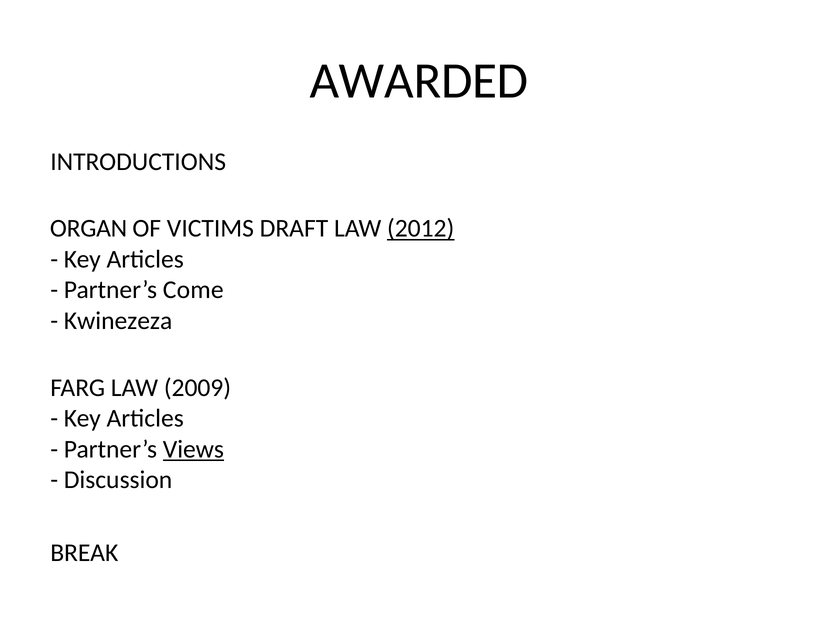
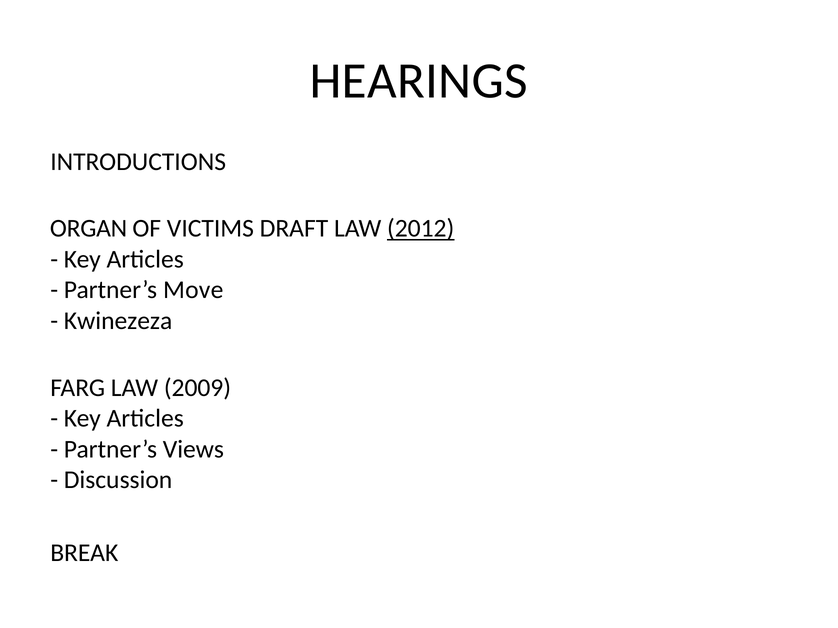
AWARDED: AWARDED -> HEARINGS
Come: Come -> Move
Views underline: present -> none
